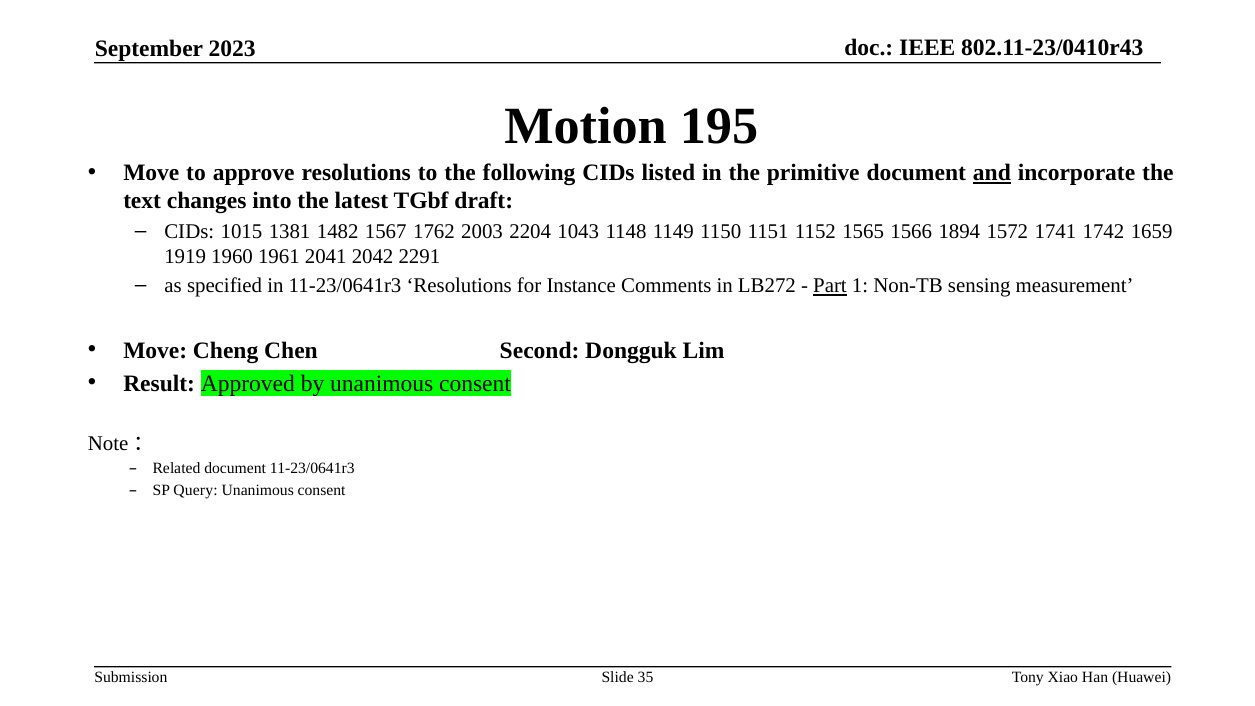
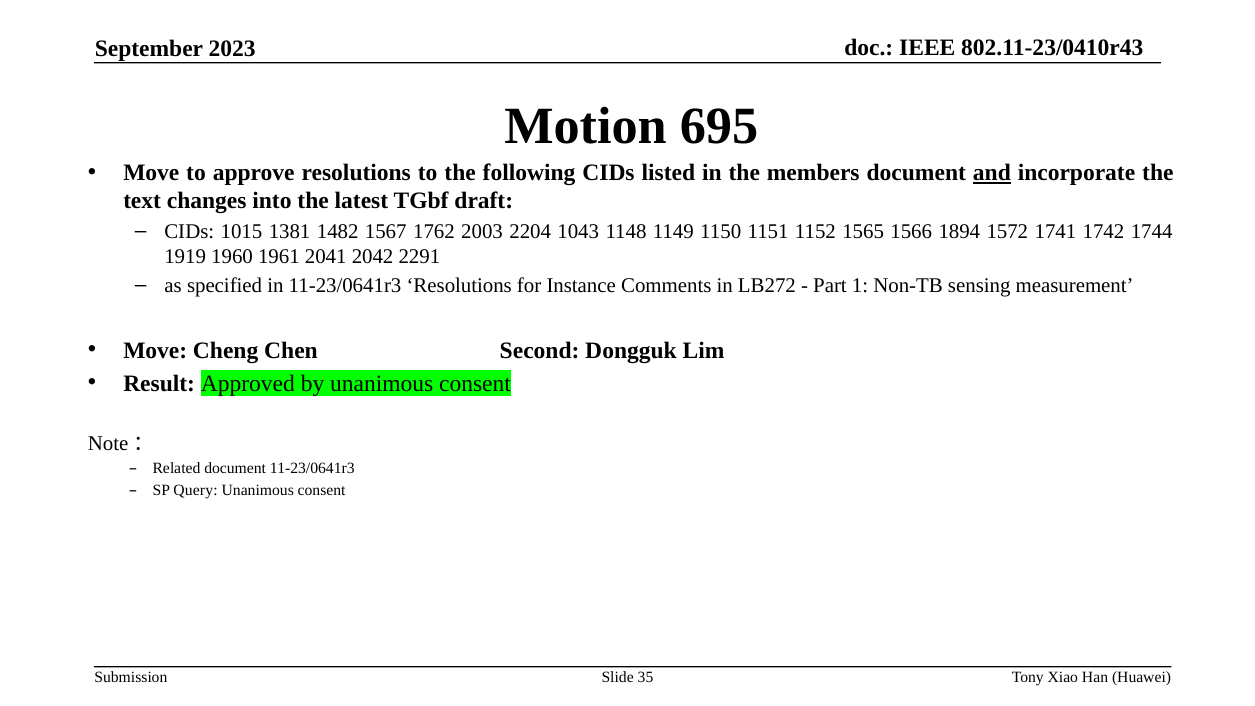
195: 195 -> 695
primitive: primitive -> members
1659: 1659 -> 1744
Part underline: present -> none
